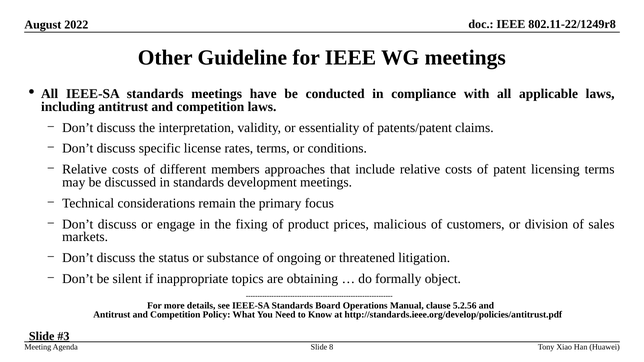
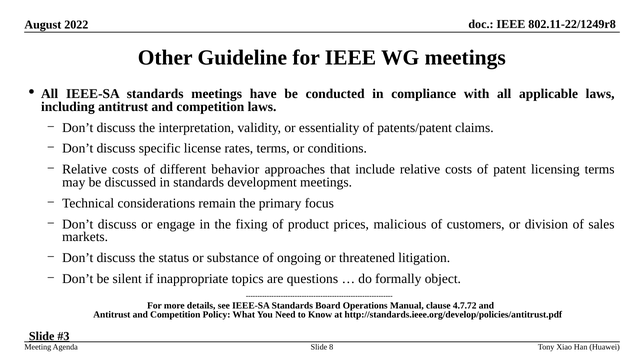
members: members -> behavior
obtaining: obtaining -> questions
5.2.56: 5.2.56 -> 4.7.72
